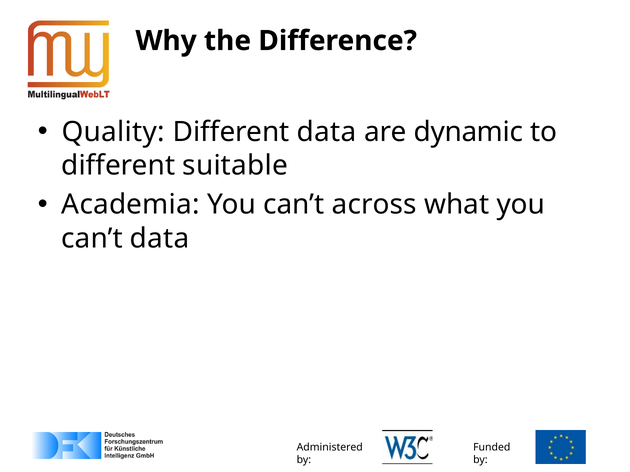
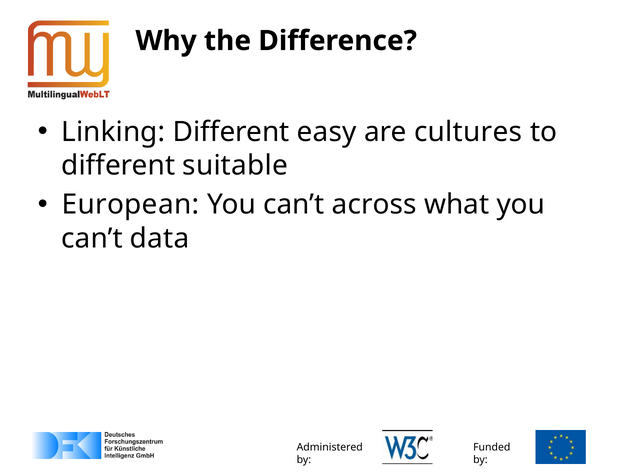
Quality: Quality -> Linking
Different data: data -> easy
dynamic: dynamic -> cultures
Academia: Academia -> European
